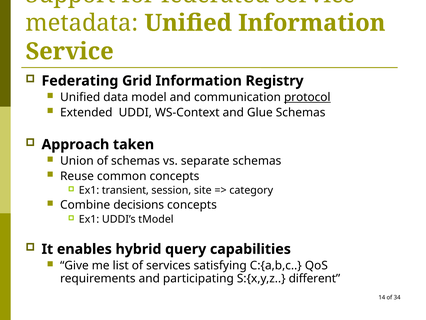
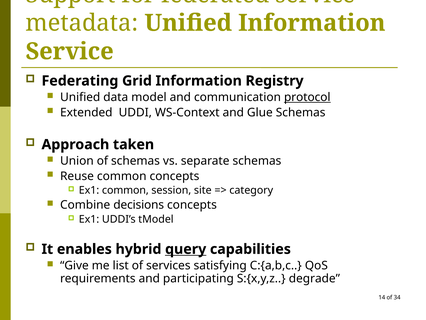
Ex1 transient: transient -> common
query underline: none -> present
different: different -> degrade
